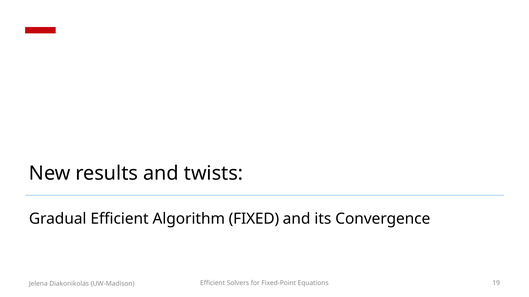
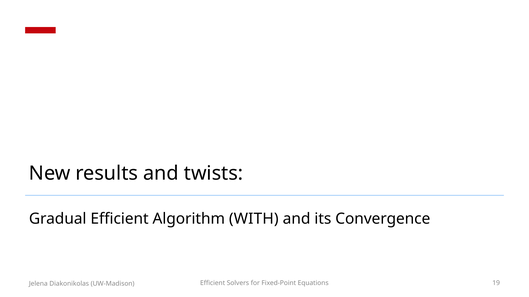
FIXED: FIXED -> WITH
